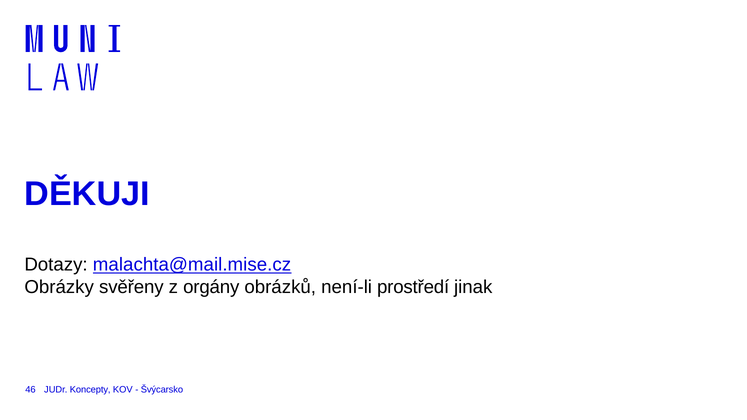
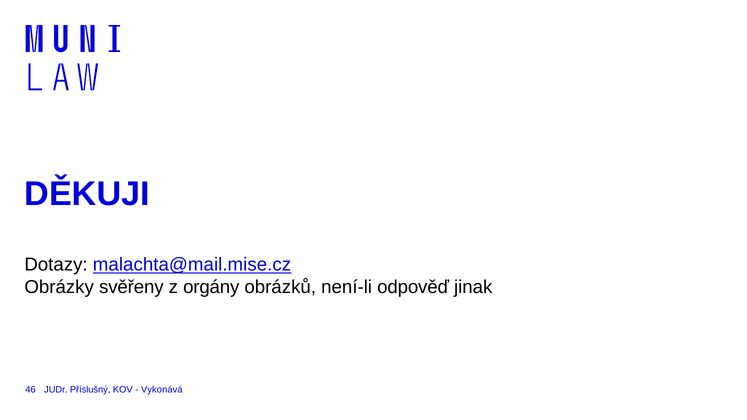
prostředí: prostředí -> odpověď
Koncepty: Koncepty -> Příslušný
Švýcarsko: Švýcarsko -> Vykonává
